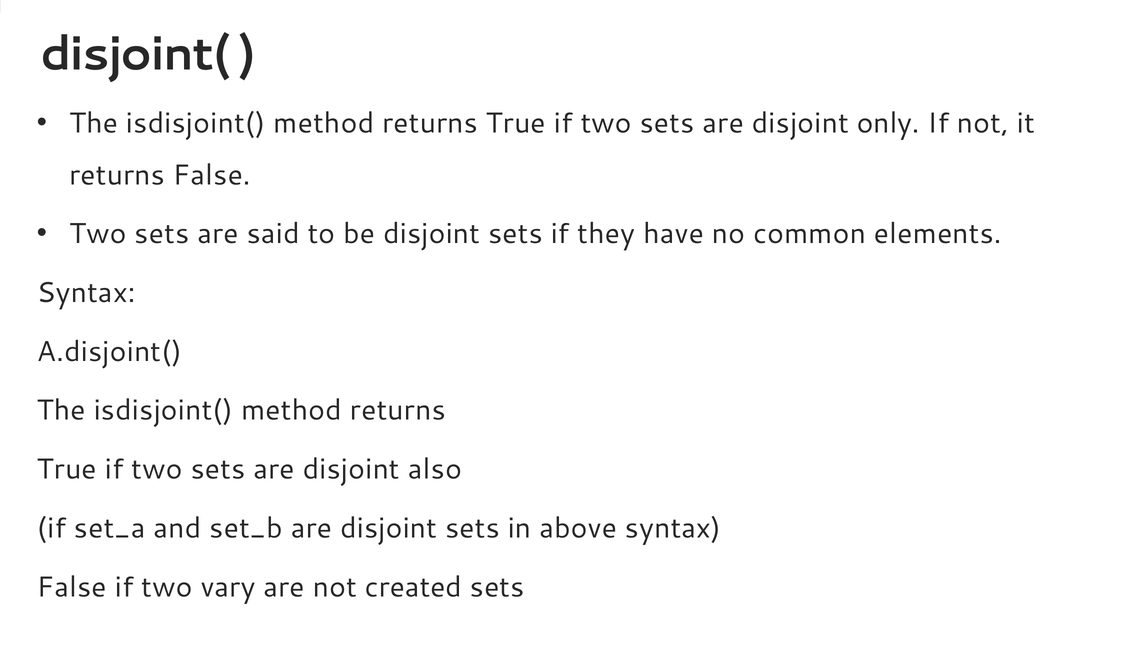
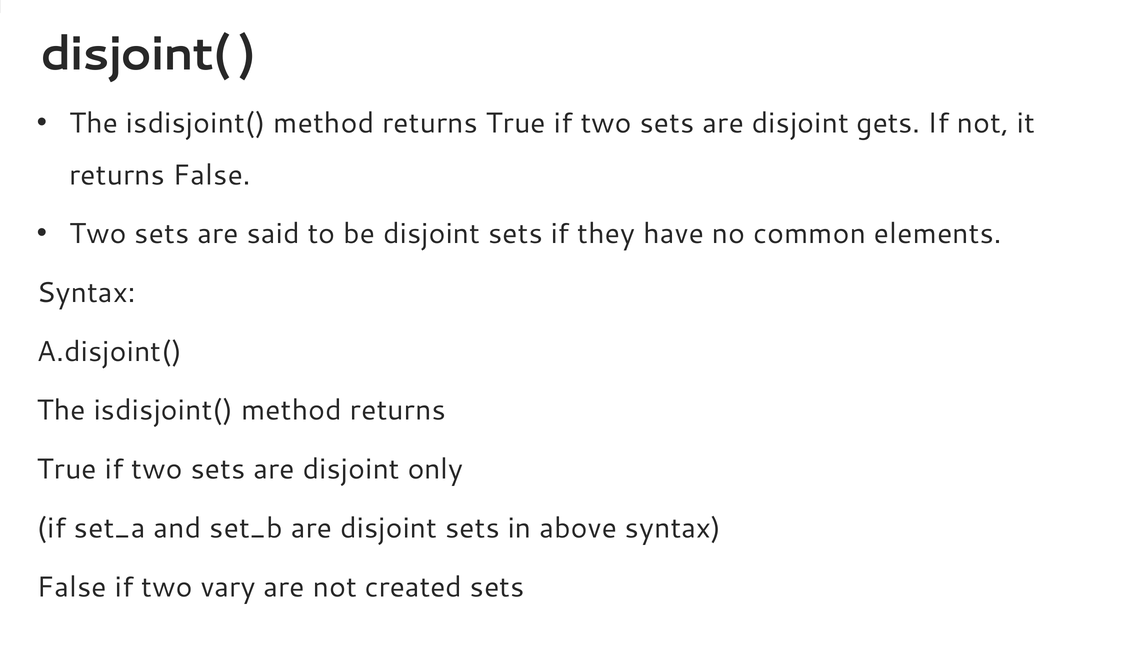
only: only -> gets
also: also -> only
